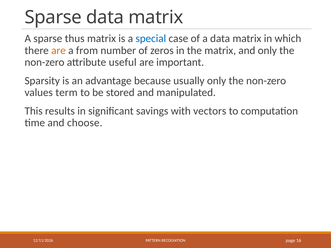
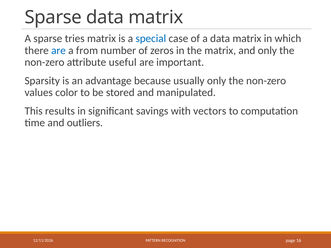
thus: thus -> tries
are at (58, 50) colour: orange -> blue
term: term -> color
choose: choose -> outliers
